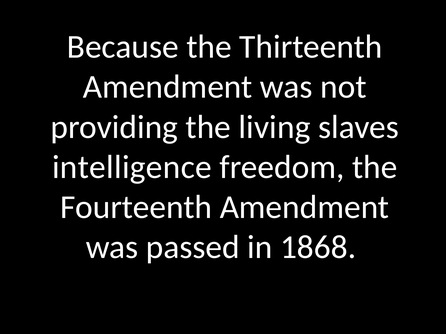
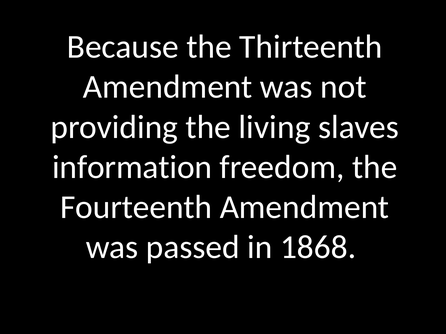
intelligence: intelligence -> information
